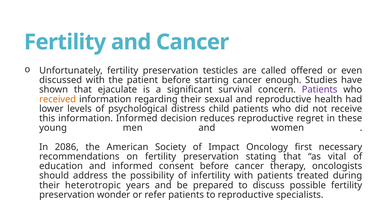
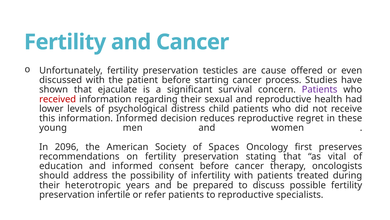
called: called -> cause
enough: enough -> process
received colour: orange -> red
2086: 2086 -> 2096
Impact: Impact -> Spaces
necessary: necessary -> preserves
wonder: wonder -> infertile
